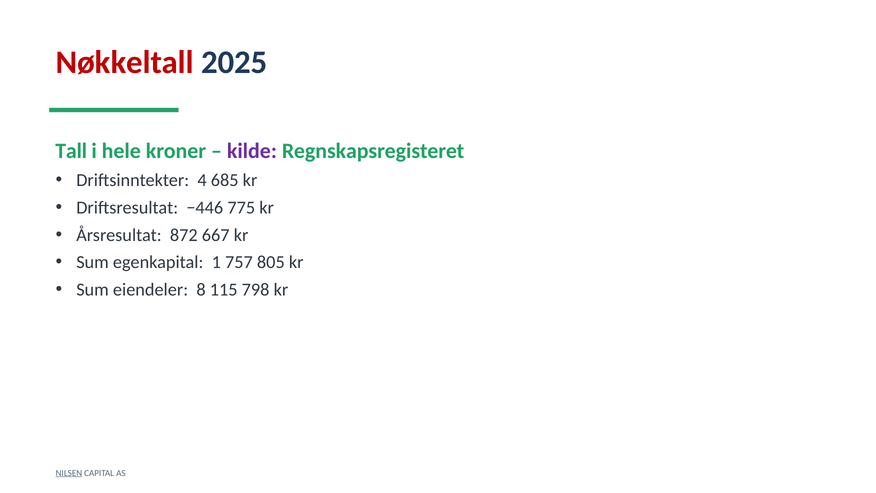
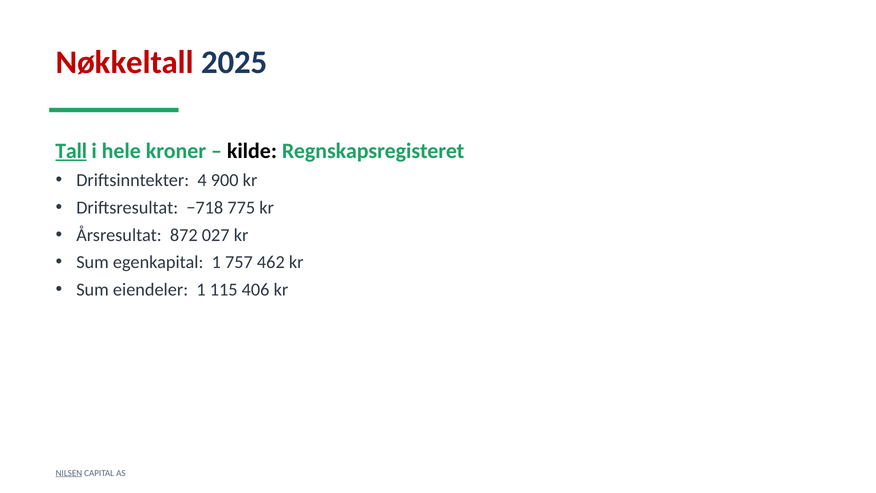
Tall underline: none -> present
kilde colour: purple -> black
685: 685 -> 900
−446: −446 -> −718
667: 667 -> 027
805: 805 -> 462
eiendeler 8: 8 -> 1
798: 798 -> 406
